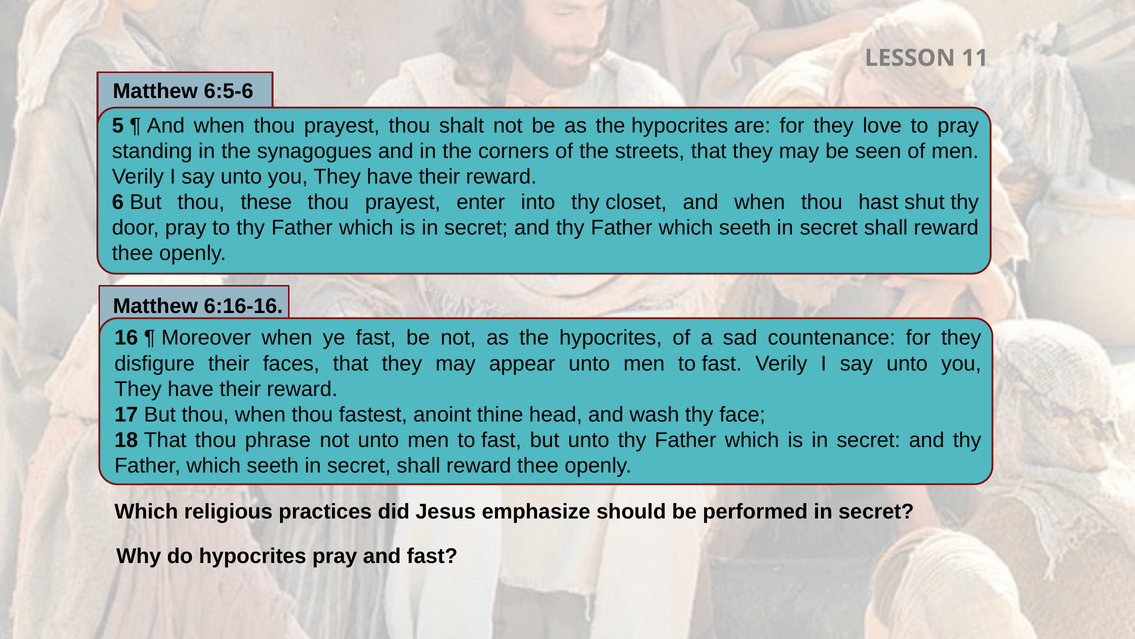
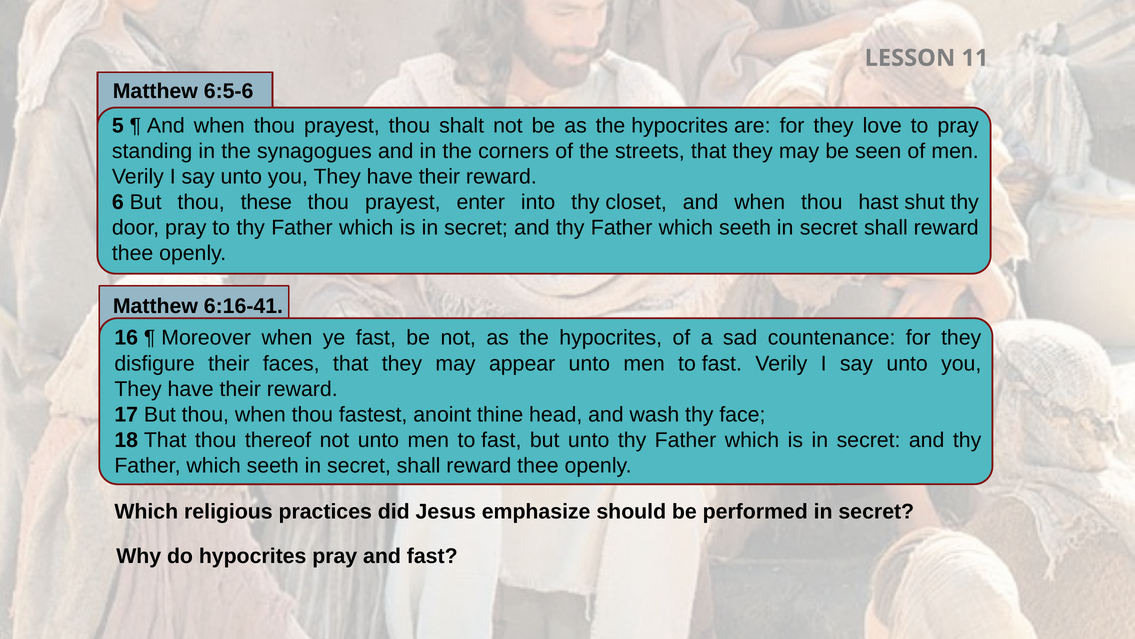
6:16-16: 6:16-16 -> 6:16-41
phrase: phrase -> thereof
